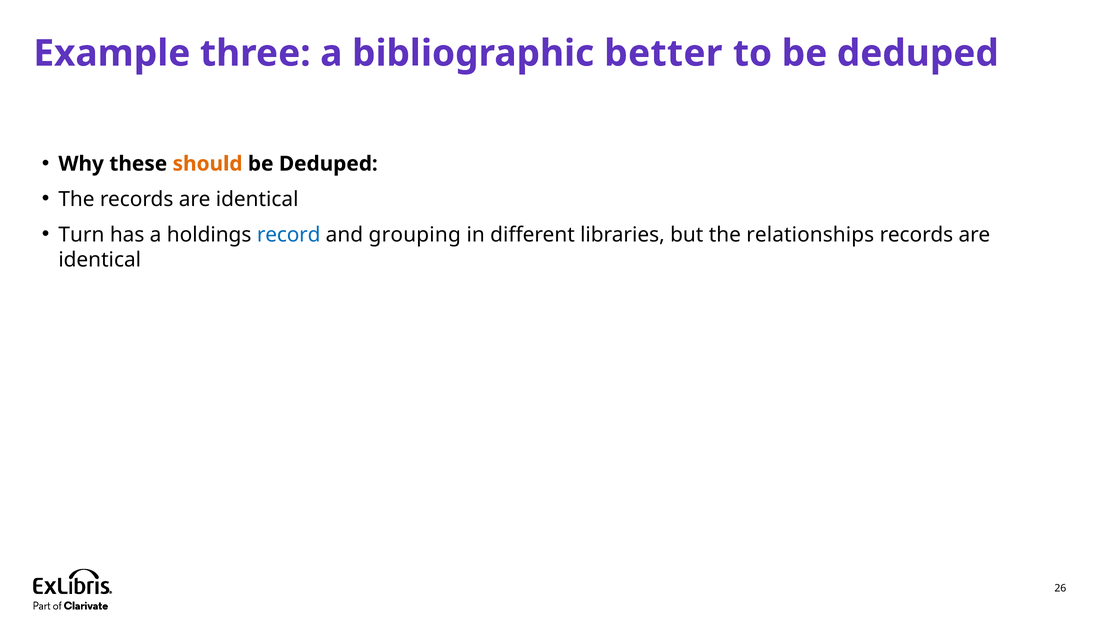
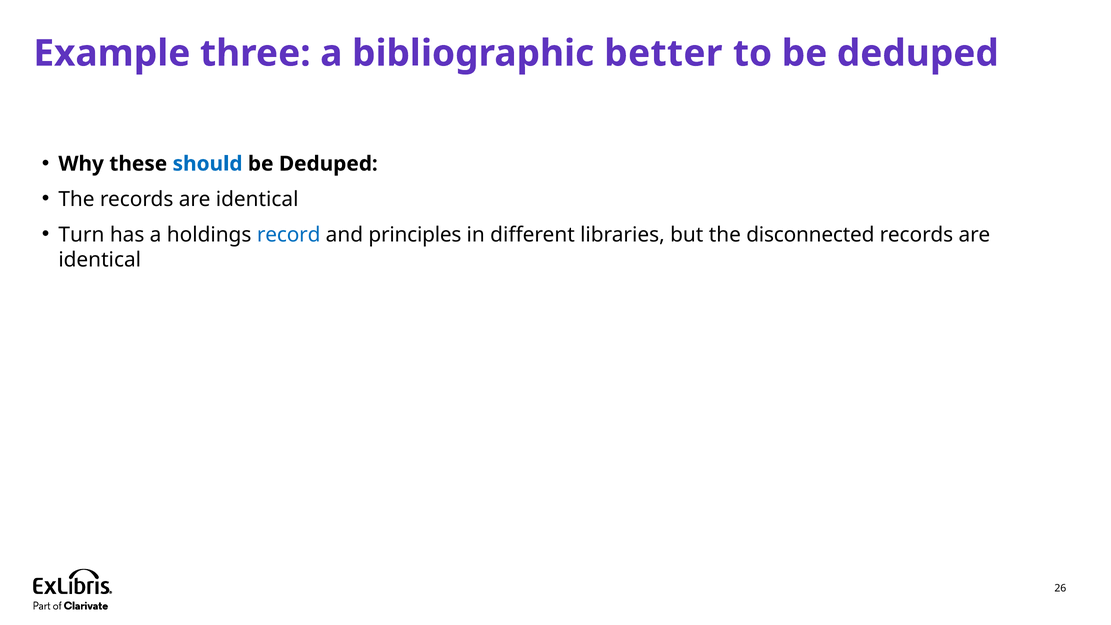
should colour: orange -> blue
grouping: grouping -> principles
relationships: relationships -> disconnected
